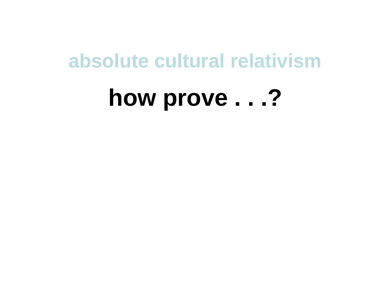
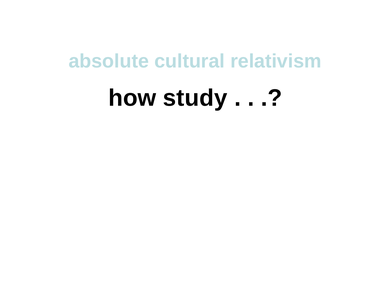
prove: prove -> study
